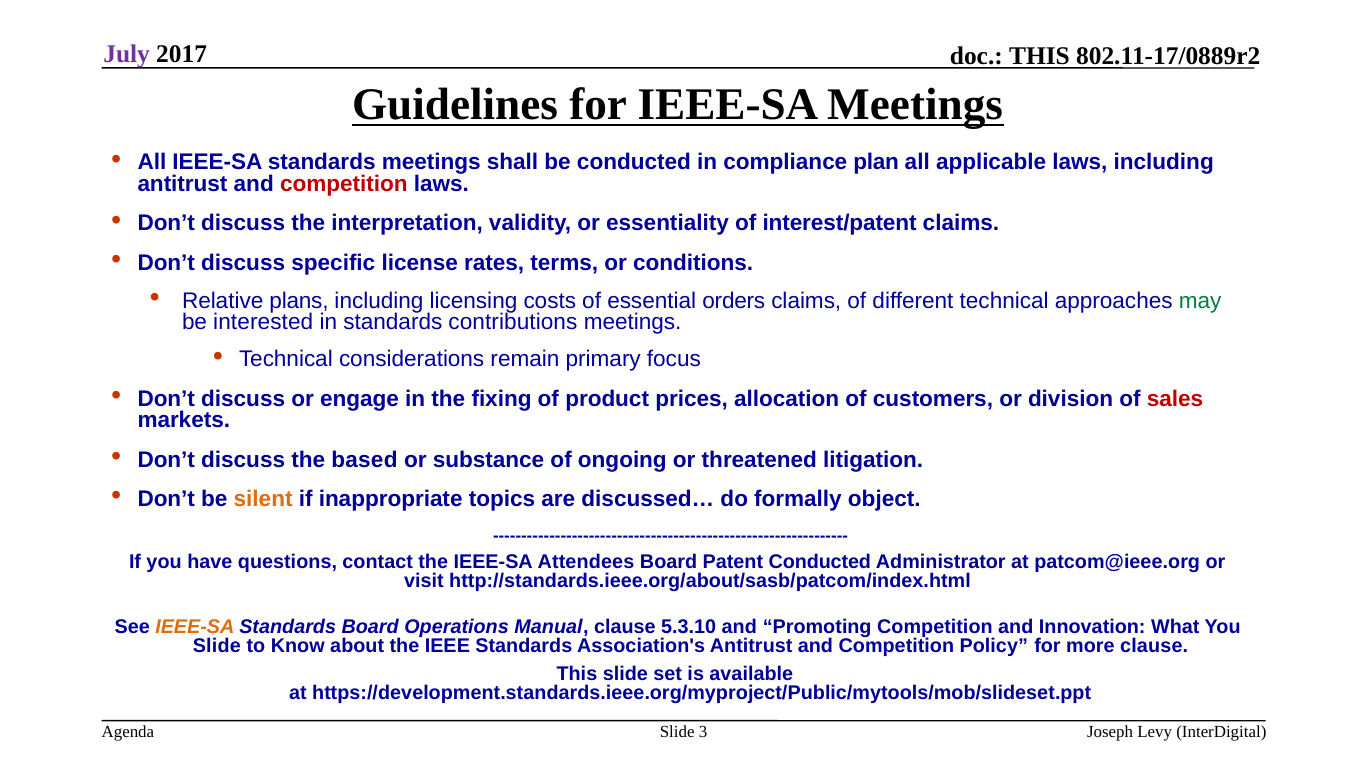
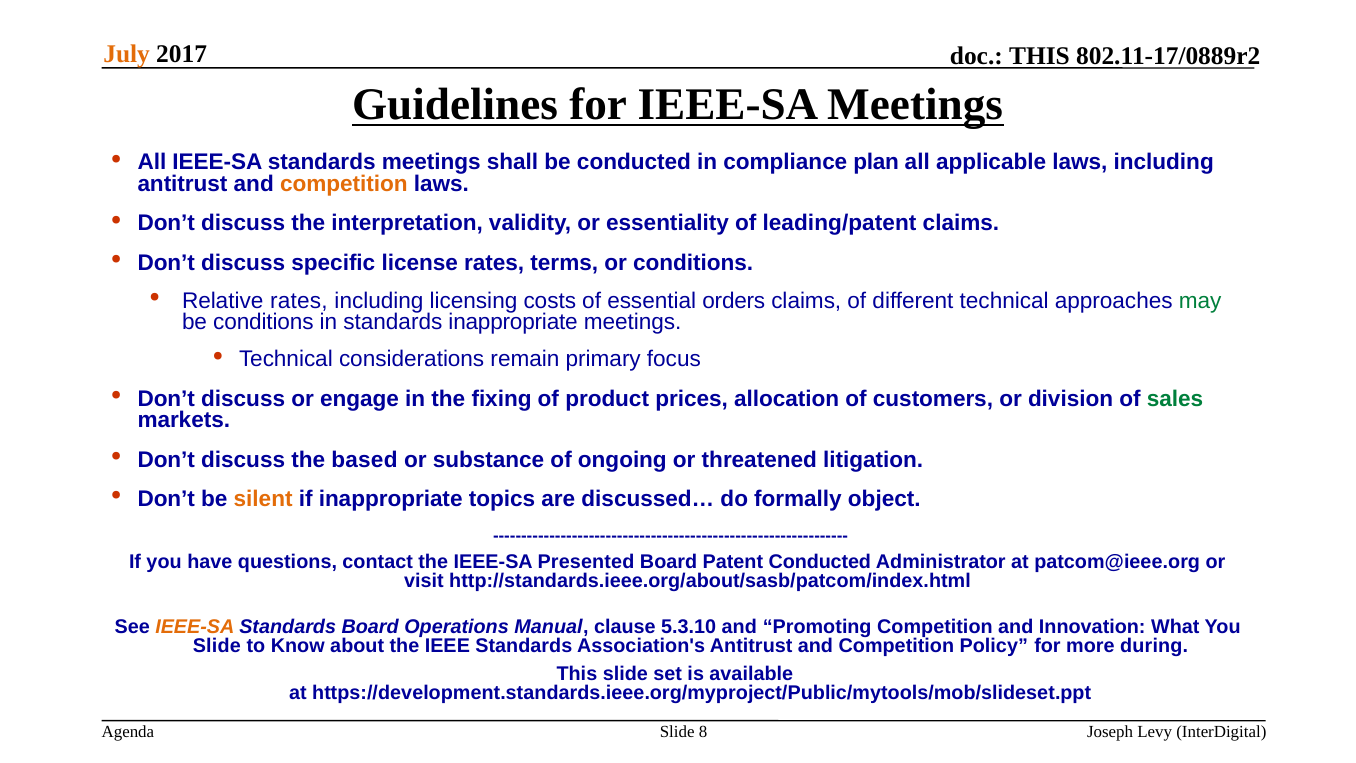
July colour: purple -> orange
competition at (344, 184) colour: red -> orange
interest/patent: interest/patent -> leading/patent
Relative plans: plans -> rates
be interested: interested -> conditions
standards contributions: contributions -> inappropriate
sales colour: red -> green
Attendees: Attendees -> Presented
more clause: clause -> during
3: 3 -> 8
